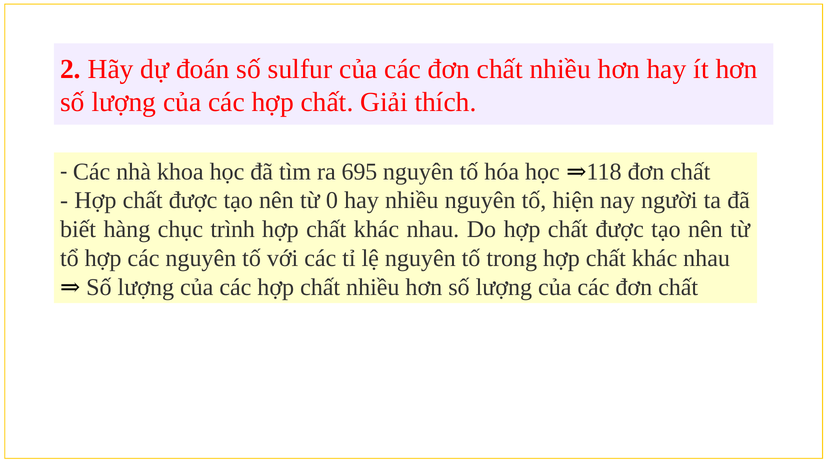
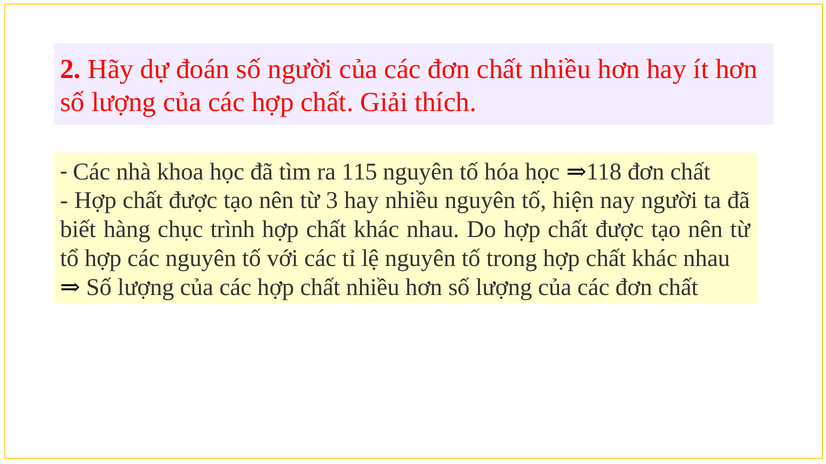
số sulfur: sulfur -> người
695: 695 -> 115
0: 0 -> 3
